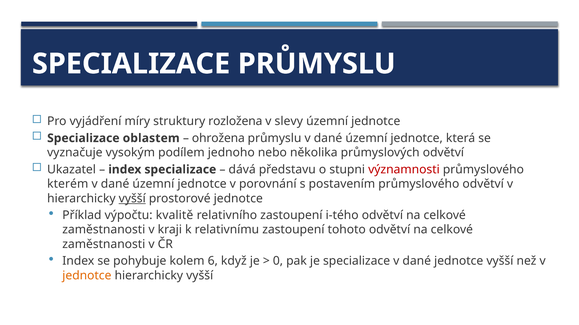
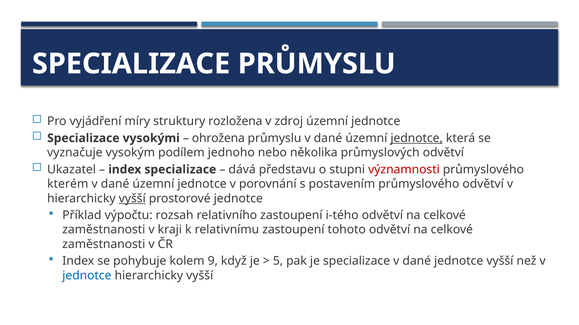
slevy: slevy -> zdroj
oblastem: oblastem -> vysokými
jednotce at (417, 138) underline: none -> present
kvalitě: kvalitě -> rozsah
6: 6 -> 9
0: 0 -> 5
jednotce at (87, 276) colour: orange -> blue
